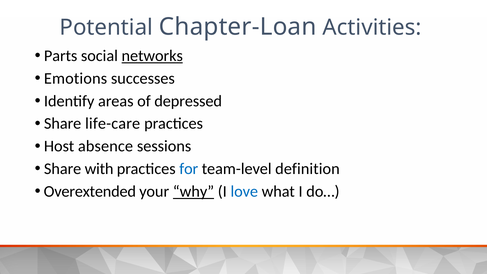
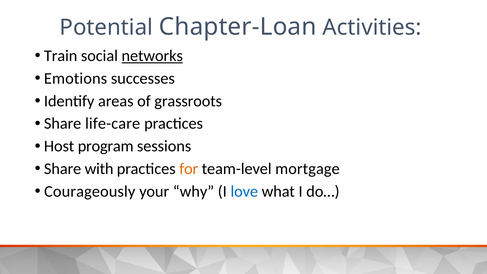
Parts: Parts -> Train
depressed: depressed -> grassroots
absence: absence -> program
for colour: blue -> orange
definition: definition -> mortgage
Overextended: Overextended -> Courageously
why underline: present -> none
